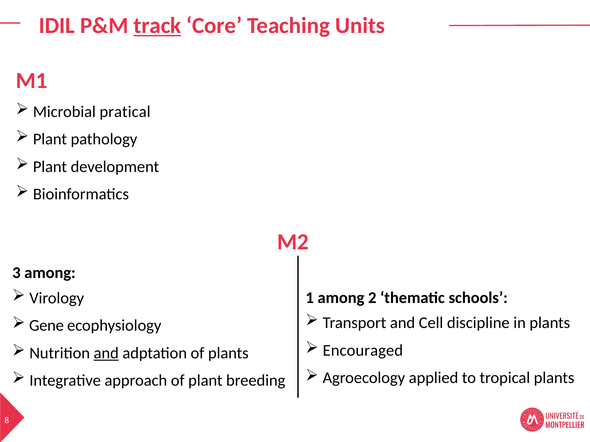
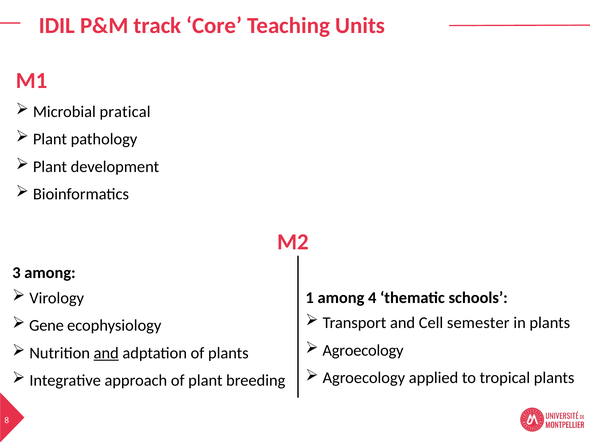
track underline: present -> none
2: 2 -> 4
discipline: discipline -> semester
Encouraged at (363, 351): Encouraged -> Agroecology
